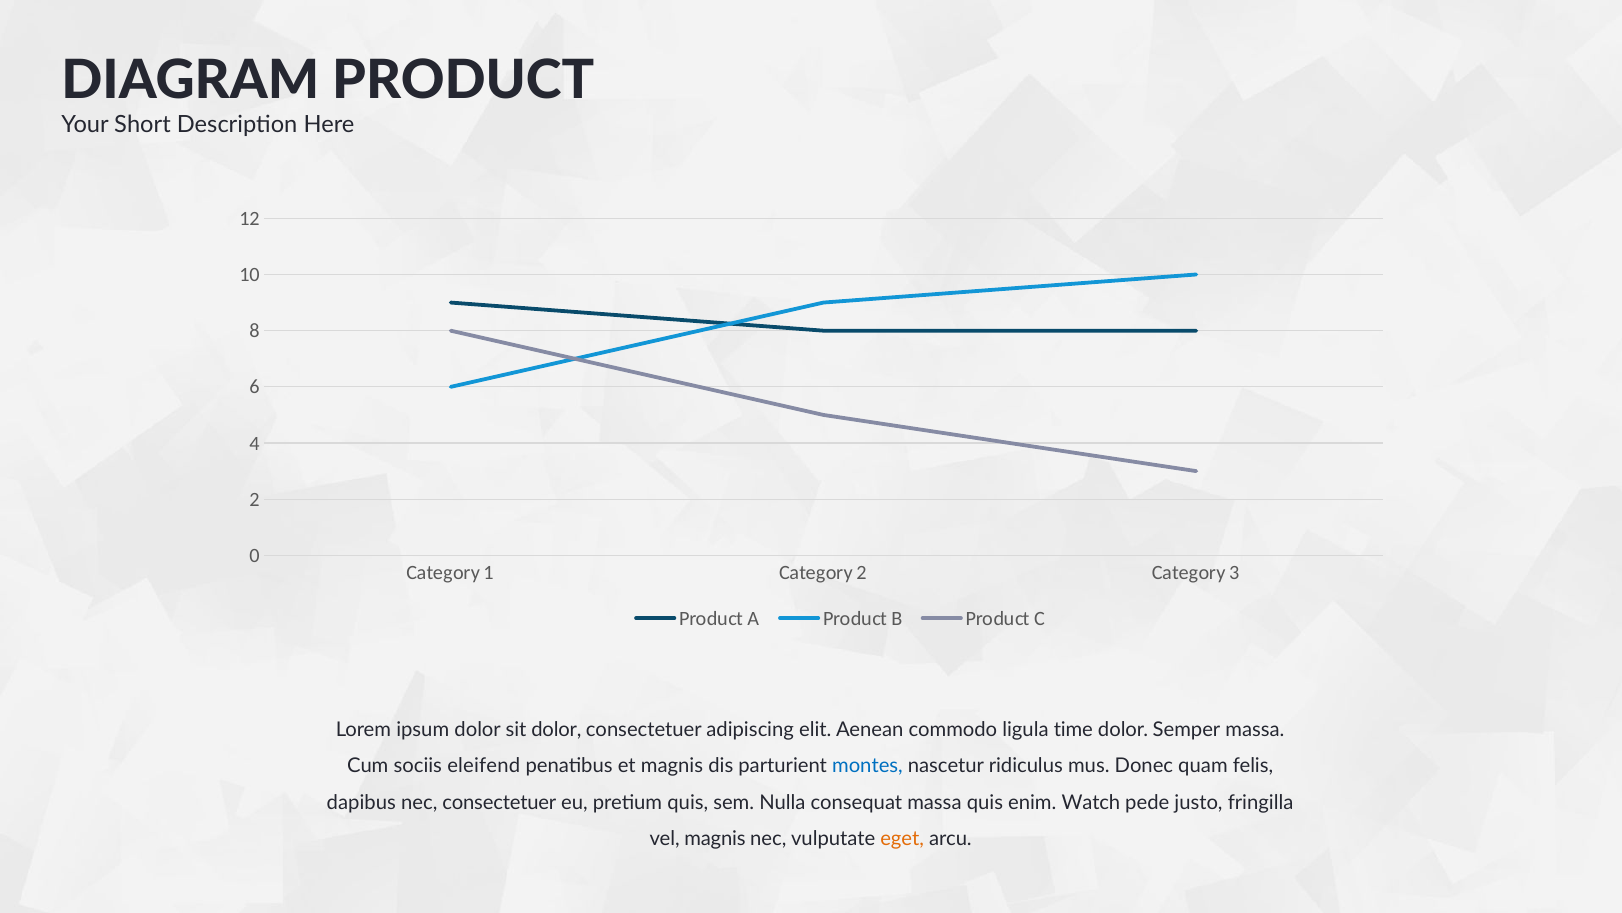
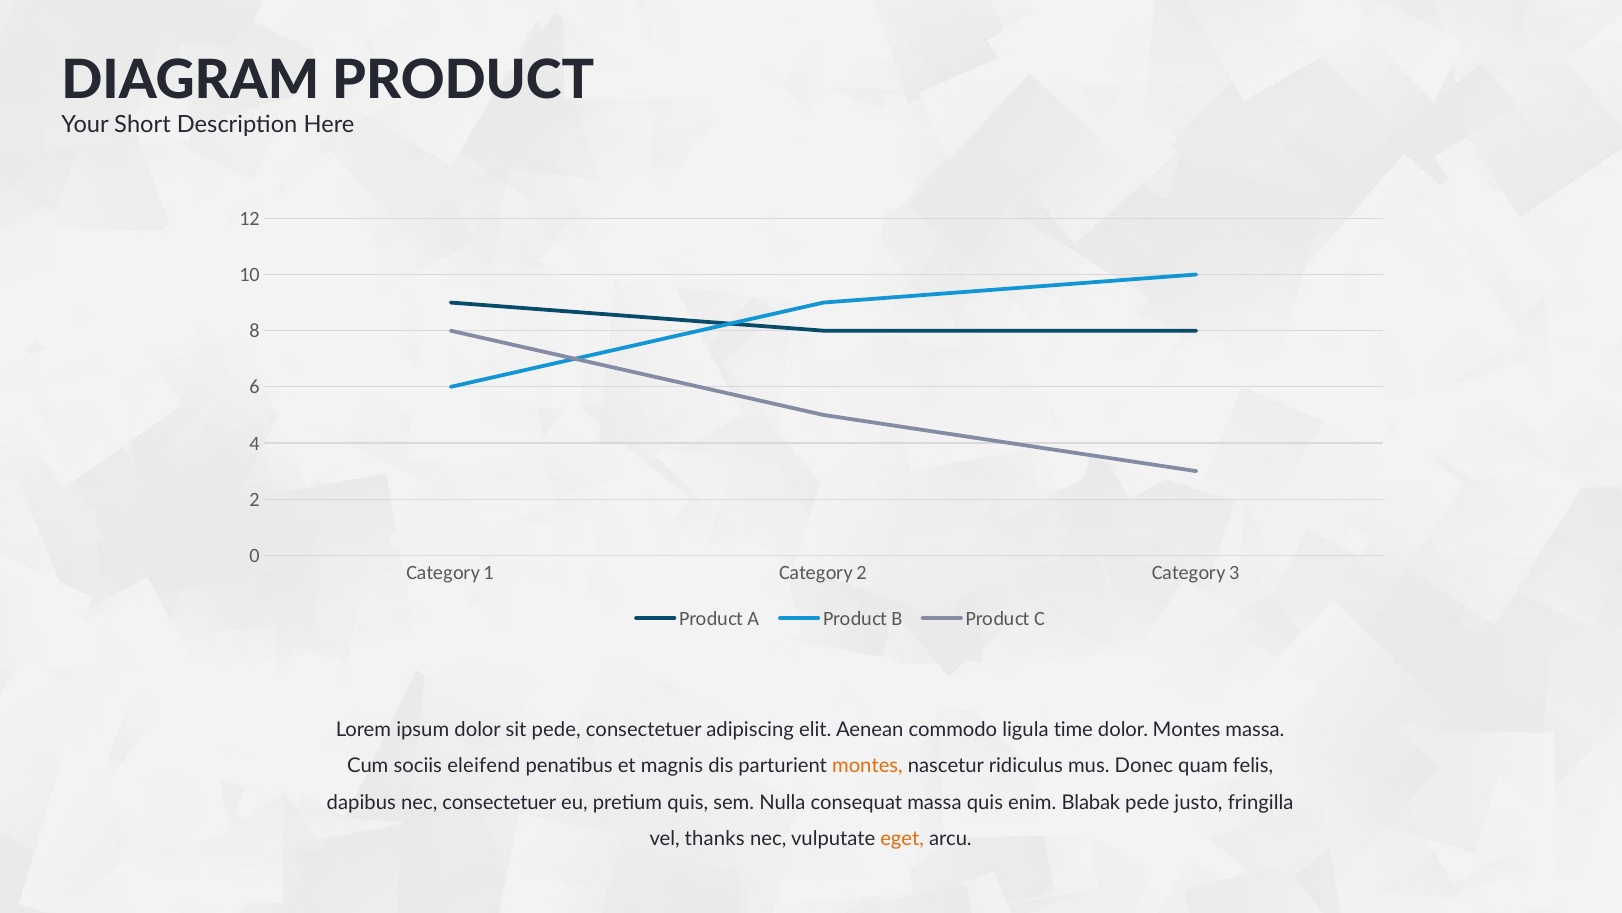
sit dolor: dolor -> pede
dolor Semper: Semper -> Montes
montes at (867, 766) colour: blue -> orange
Watch: Watch -> Blabak
vel magnis: magnis -> thanks
